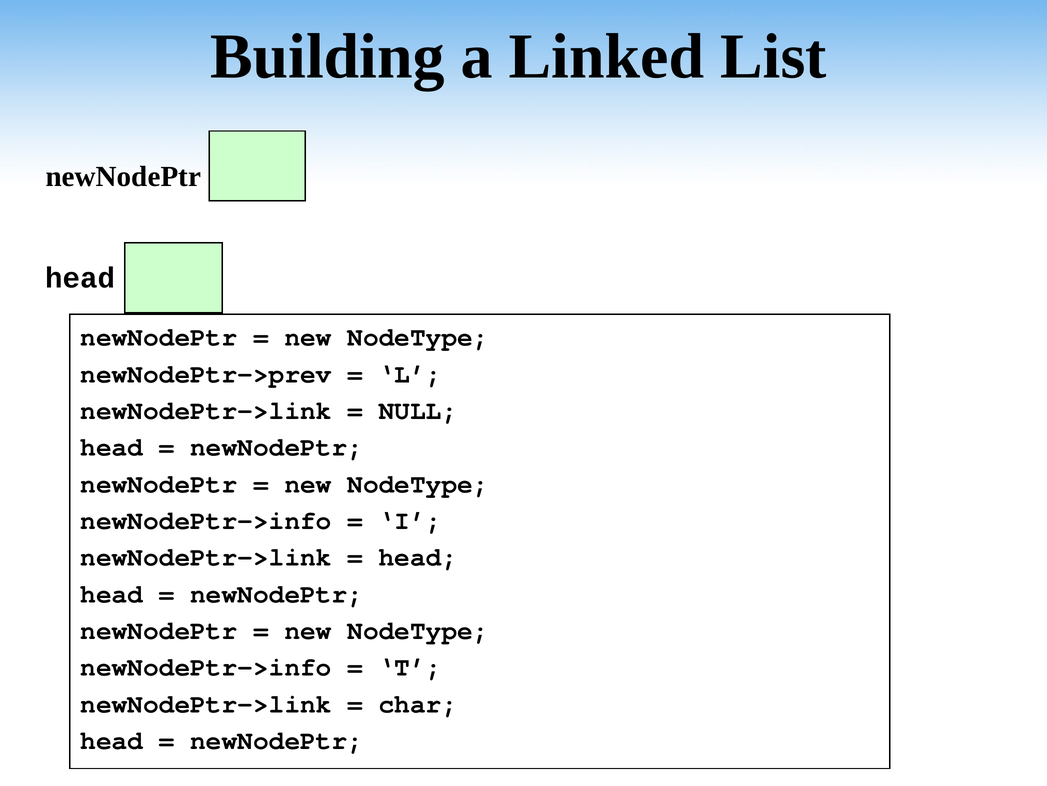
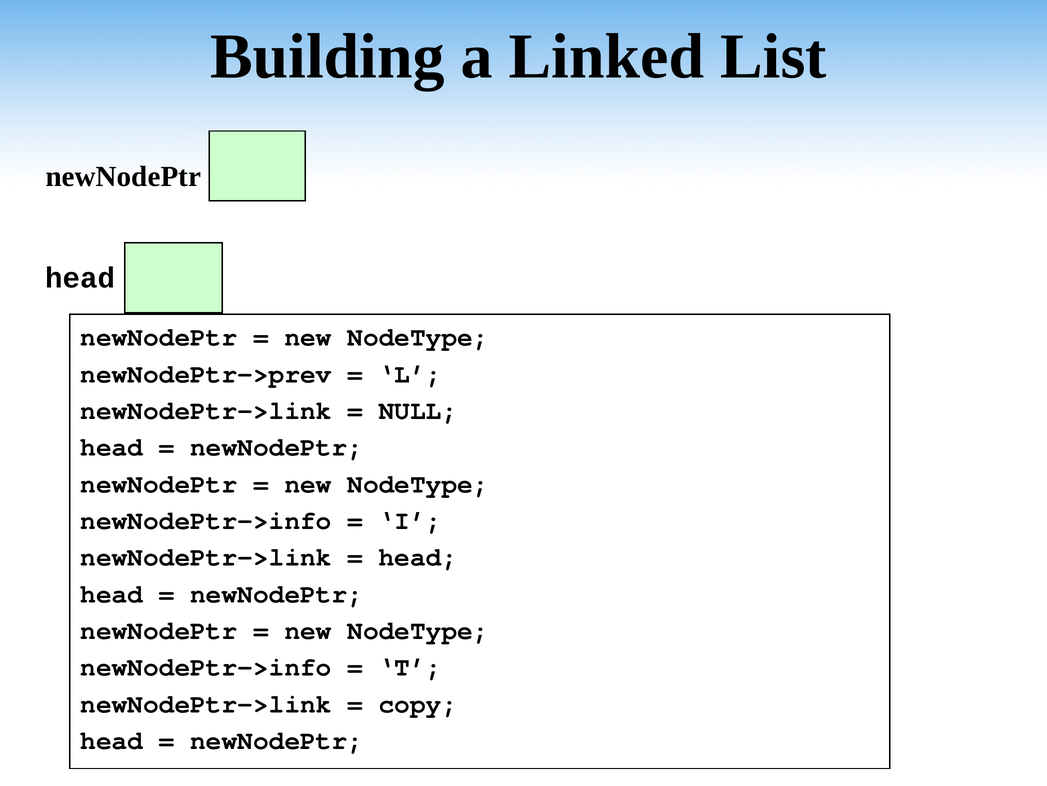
char: char -> copy
